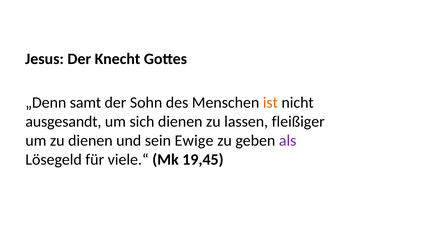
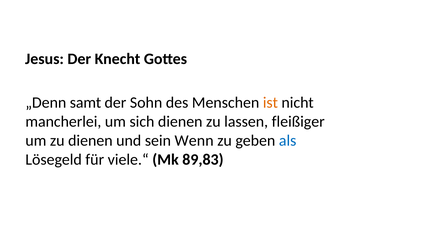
ausgesandt: ausgesandt -> mancherlei
Ewige: Ewige -> Wenn
als colour: purple -> blue
19,45: 19,45 -> 89,83
